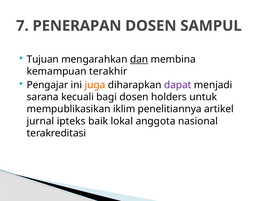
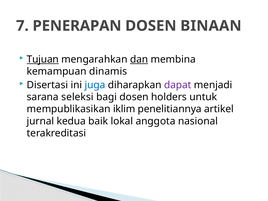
SAMPUL: SAMPUL -> BINAAN
Tujuan underline: none -> present
terakhir: terakhir -> dinamis
Pengajar: Pengajar -> Disertasi
juga colour: orange -> blue
kecuali: kecuali -> seleksi
ipteks: ipteks -> kedua
